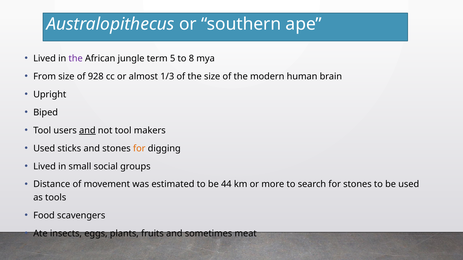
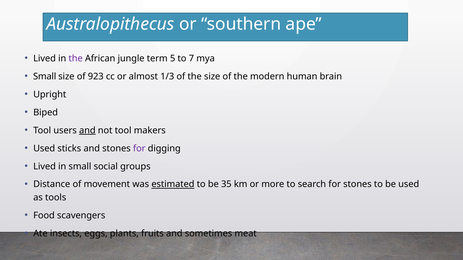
8: 8 -> 7
From at (45, 77): From -> Small
928: 928 -> 923
for at (139, 149) colour: orange -> purple
estimated underline: none -> present
44: 44 -> 35
